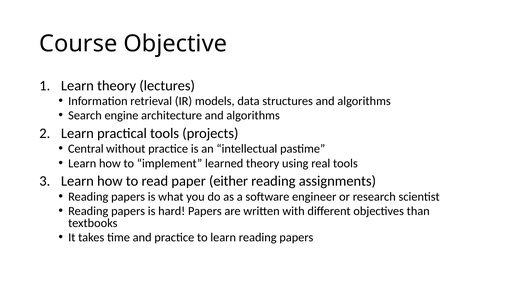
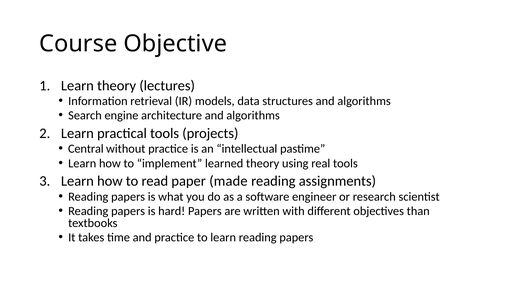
either: either -> made
